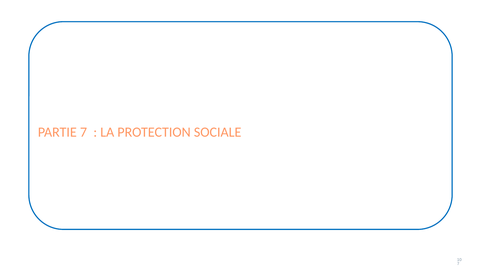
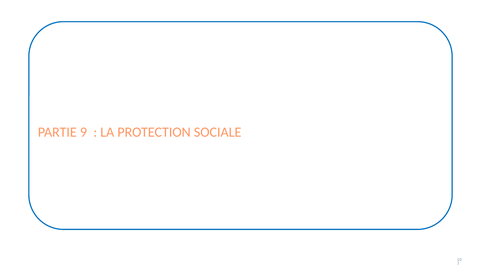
PARTIE 7: 7 -> 9
